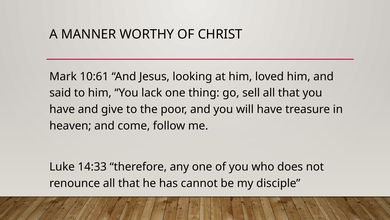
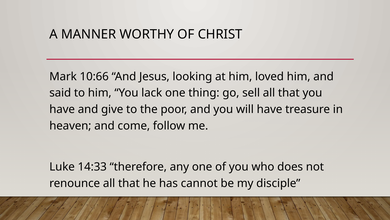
10:61: 10:61 -> 10:66
